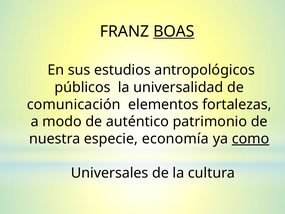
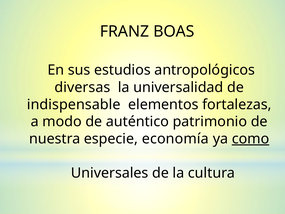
BOAS underline: present -> none
públicos: públicos -> diversas
comunicación: comunicación -> indispensable
